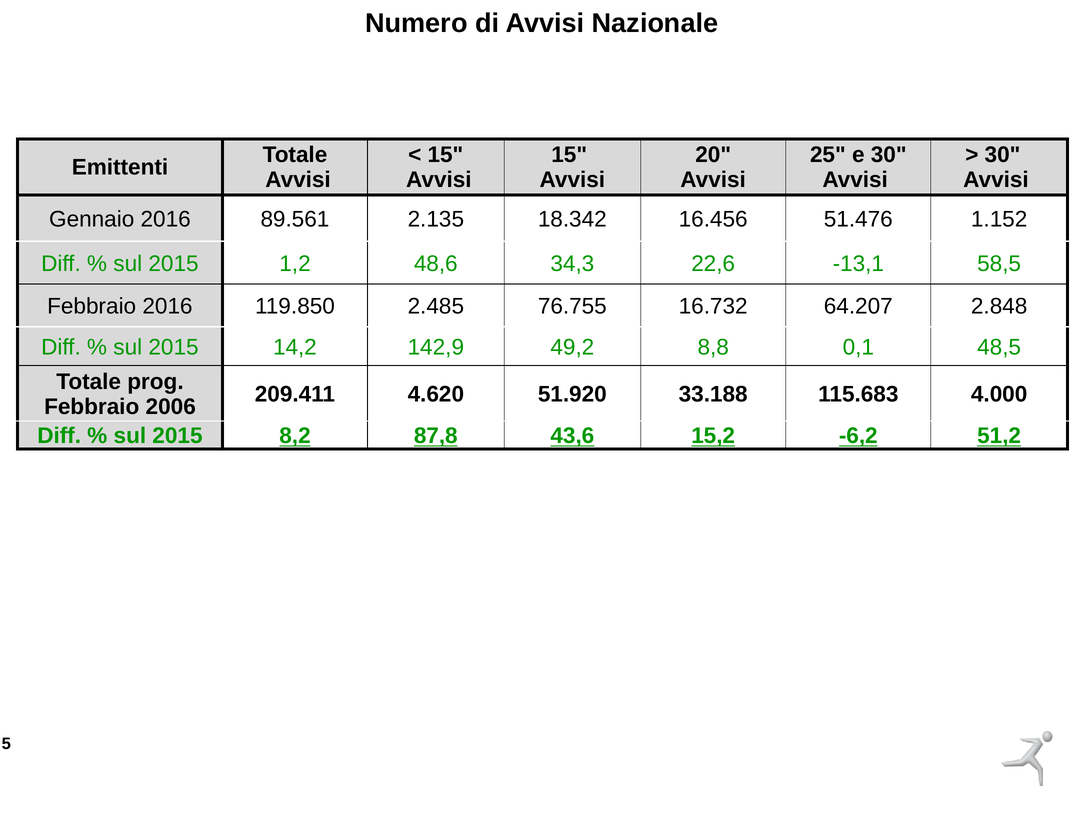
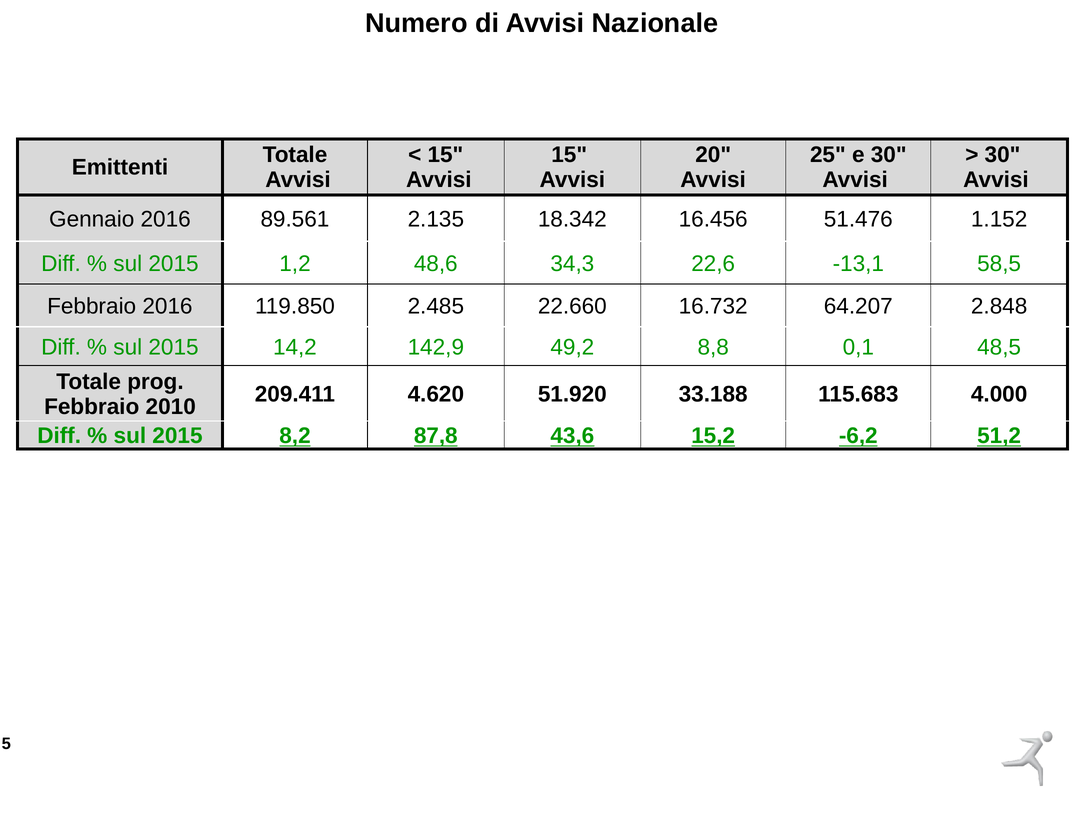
76.755: 76.755 -> 22.660
2006: 2006 -> 2010
